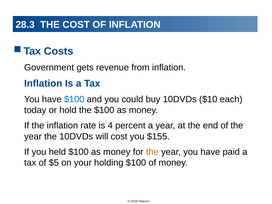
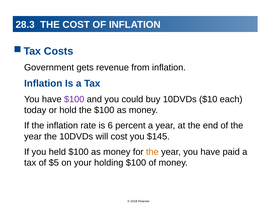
$100 at (74, 99) colour: blue -> purple
4: 4 -> 6
$155: $155 -> $145
